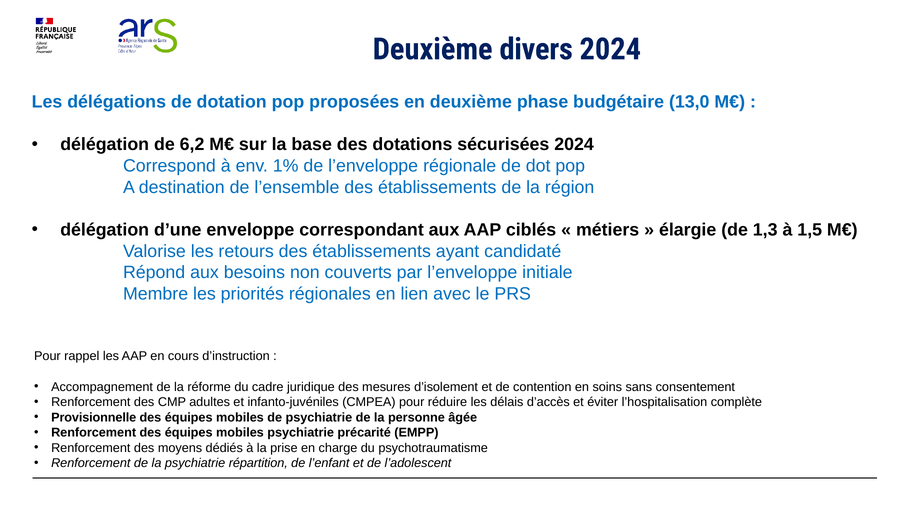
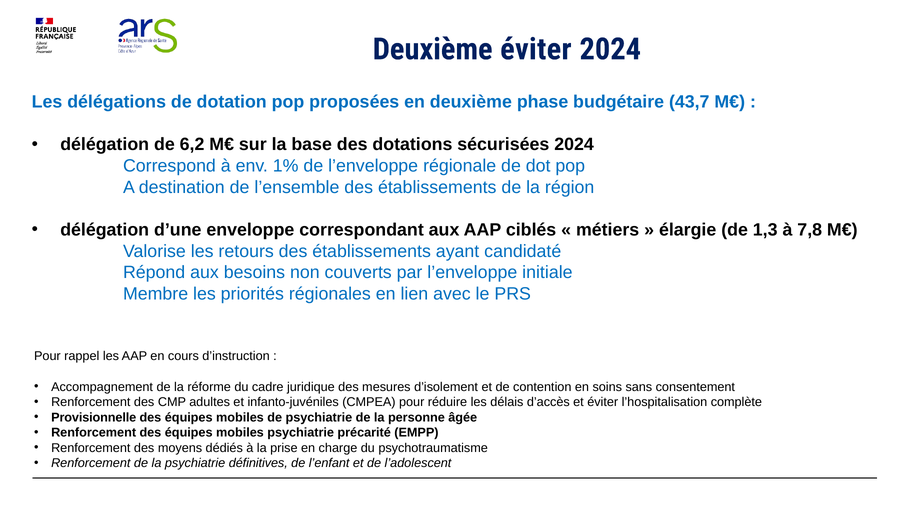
Deuxième divers: divers -> éviter
13,0: 13,0 -> 43,7
1,5: 1,5 -> 7,8
répartition: répartition -> définitives
